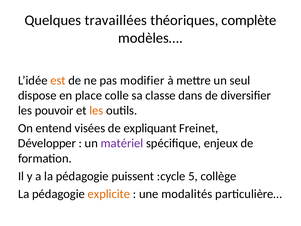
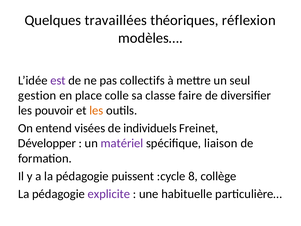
complète: complète -> réflexion
est colour: orange -> purple
modifier: modifier -> collectifs
dispose: dispose -> gestion
dans: dans -> faire
expliquant: expliquant -> individuels
enjeux: enjeux -> liaison
5: 5 -> 8
explicite colour: orange -> purple
modalités: modalités -> habituelle
